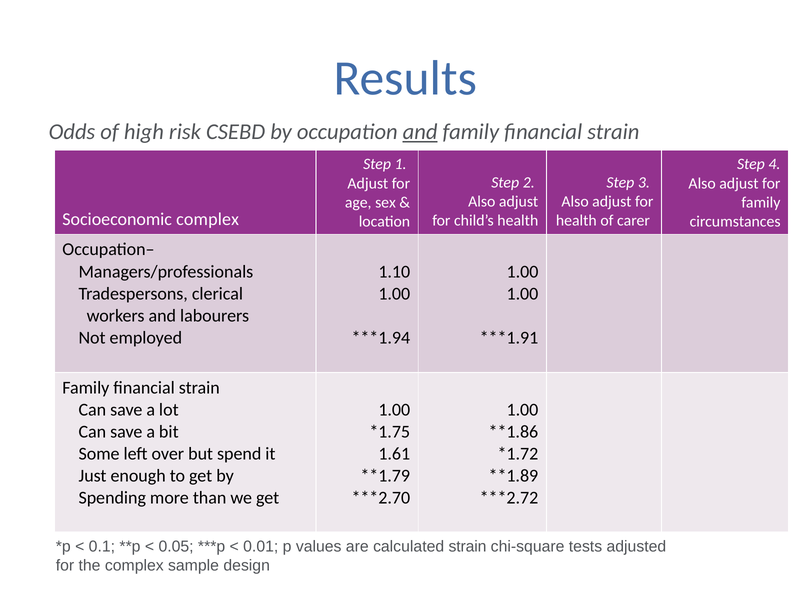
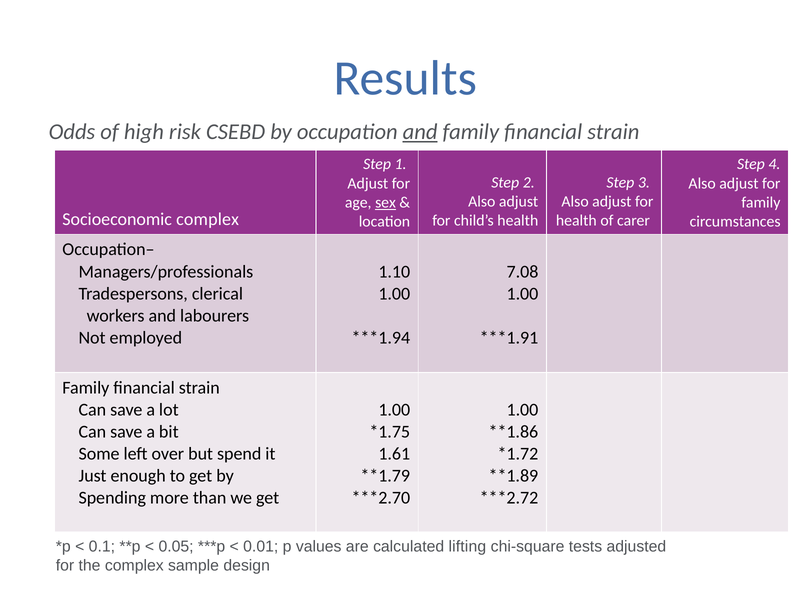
sex underline: none -> present
1.00 at (522, 271): 1.00 -> 7.08
calculated strain: strain -> lifting
